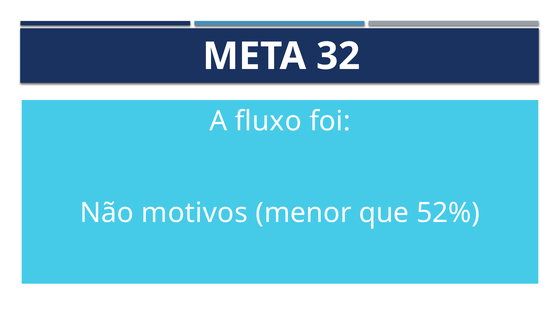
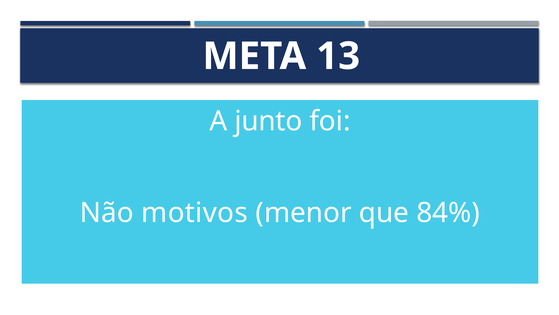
32: 32 -> 13
fluxo: fluxo -> junto
52%: 52% -> 84%
